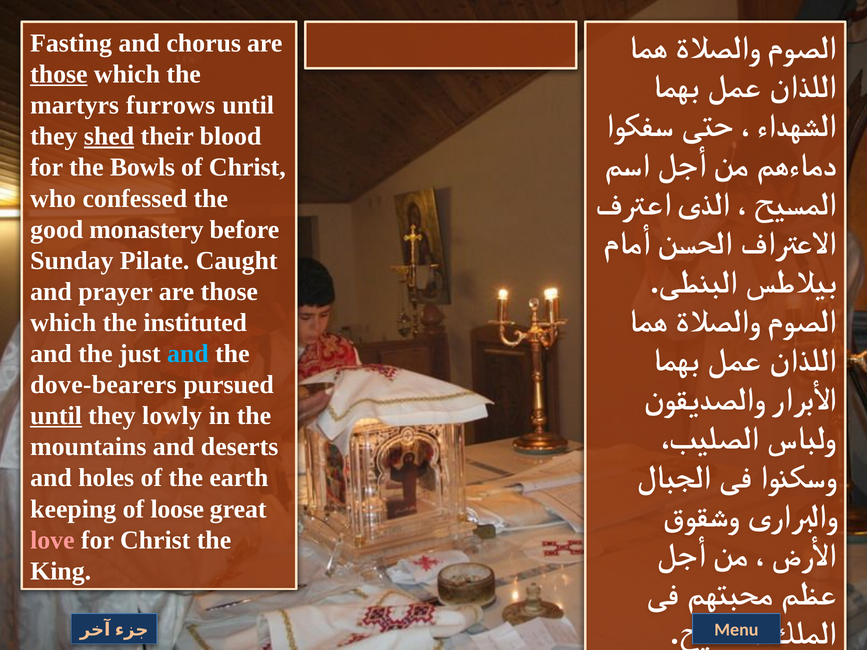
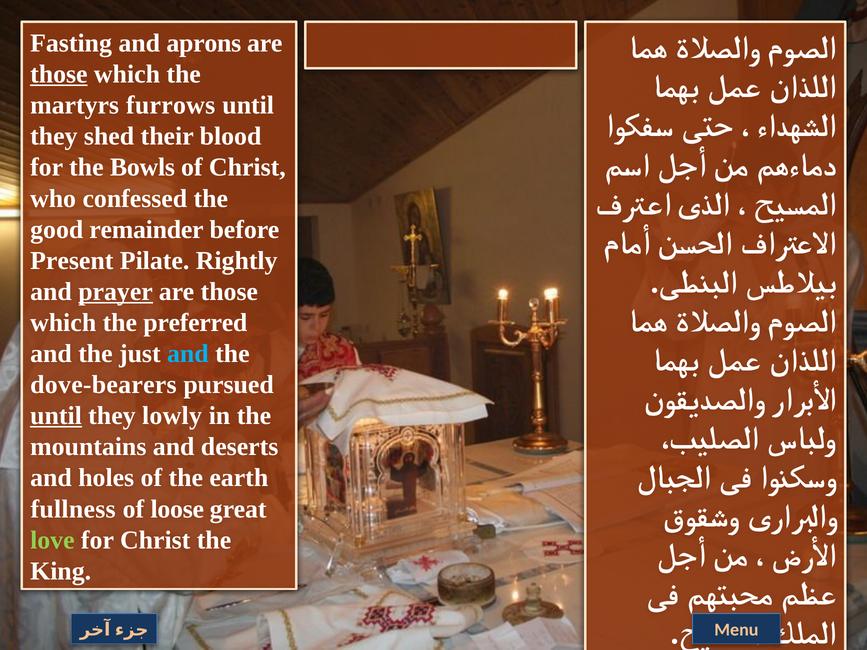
chorus: chorus -> aprons
shed underline: present -> none
monastery: monastery -> remainder
Sunday: Sunday -> Present
Caught: Caught -> Rightly
prayer underline: none -> present
instituted: instituted -> preferred
keeping: keeping -> fullness
love colour: pink -> light green
